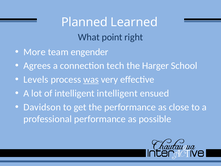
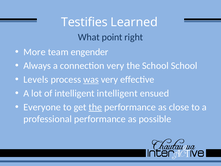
Planned: Planned -> Testifies
Agrees: Agrees -> Always
connection tech: tech -> very
the Harger: Harger -> School
Davidson: Davidson -> Everyone
the at (95, 107) underline: none -> present
